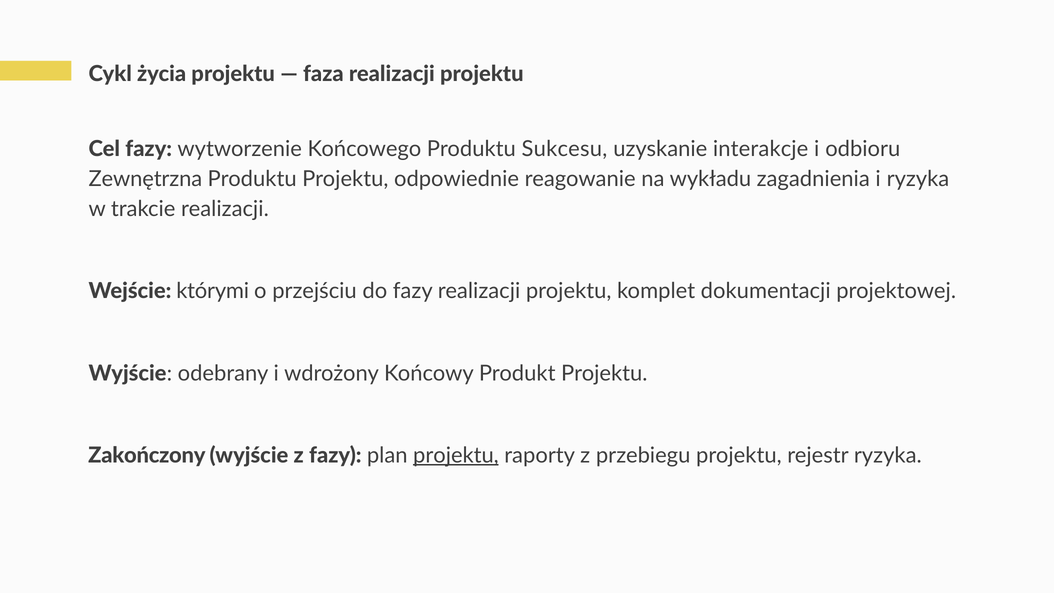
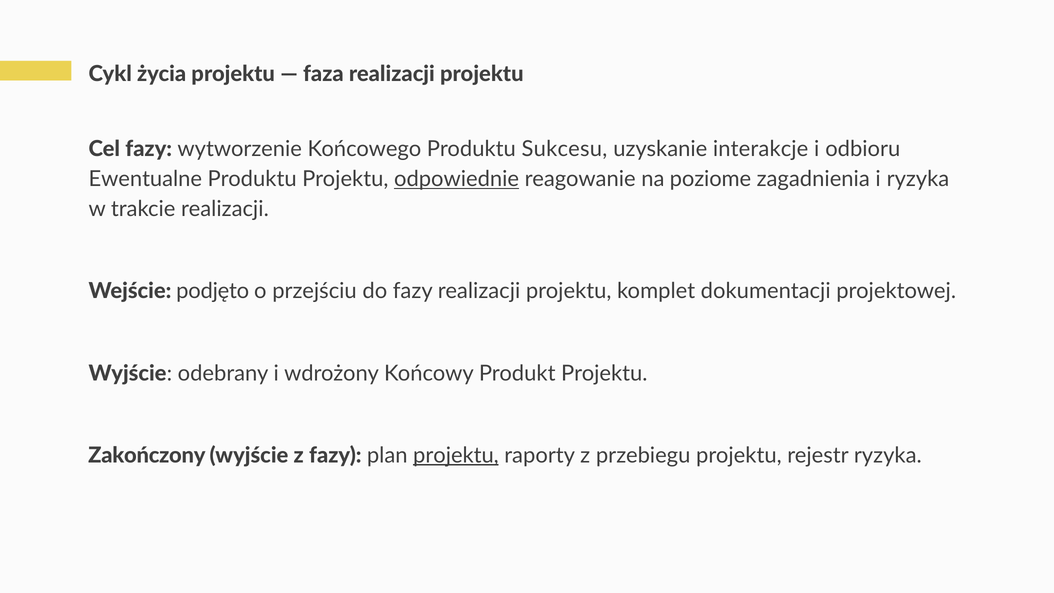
Zewnętrzna: Zewnętrzna -> Ewentualne
odpowiednie underline: none -> present
wykładu: wykładu -> poziome
którymi: którymi -> podjęto
